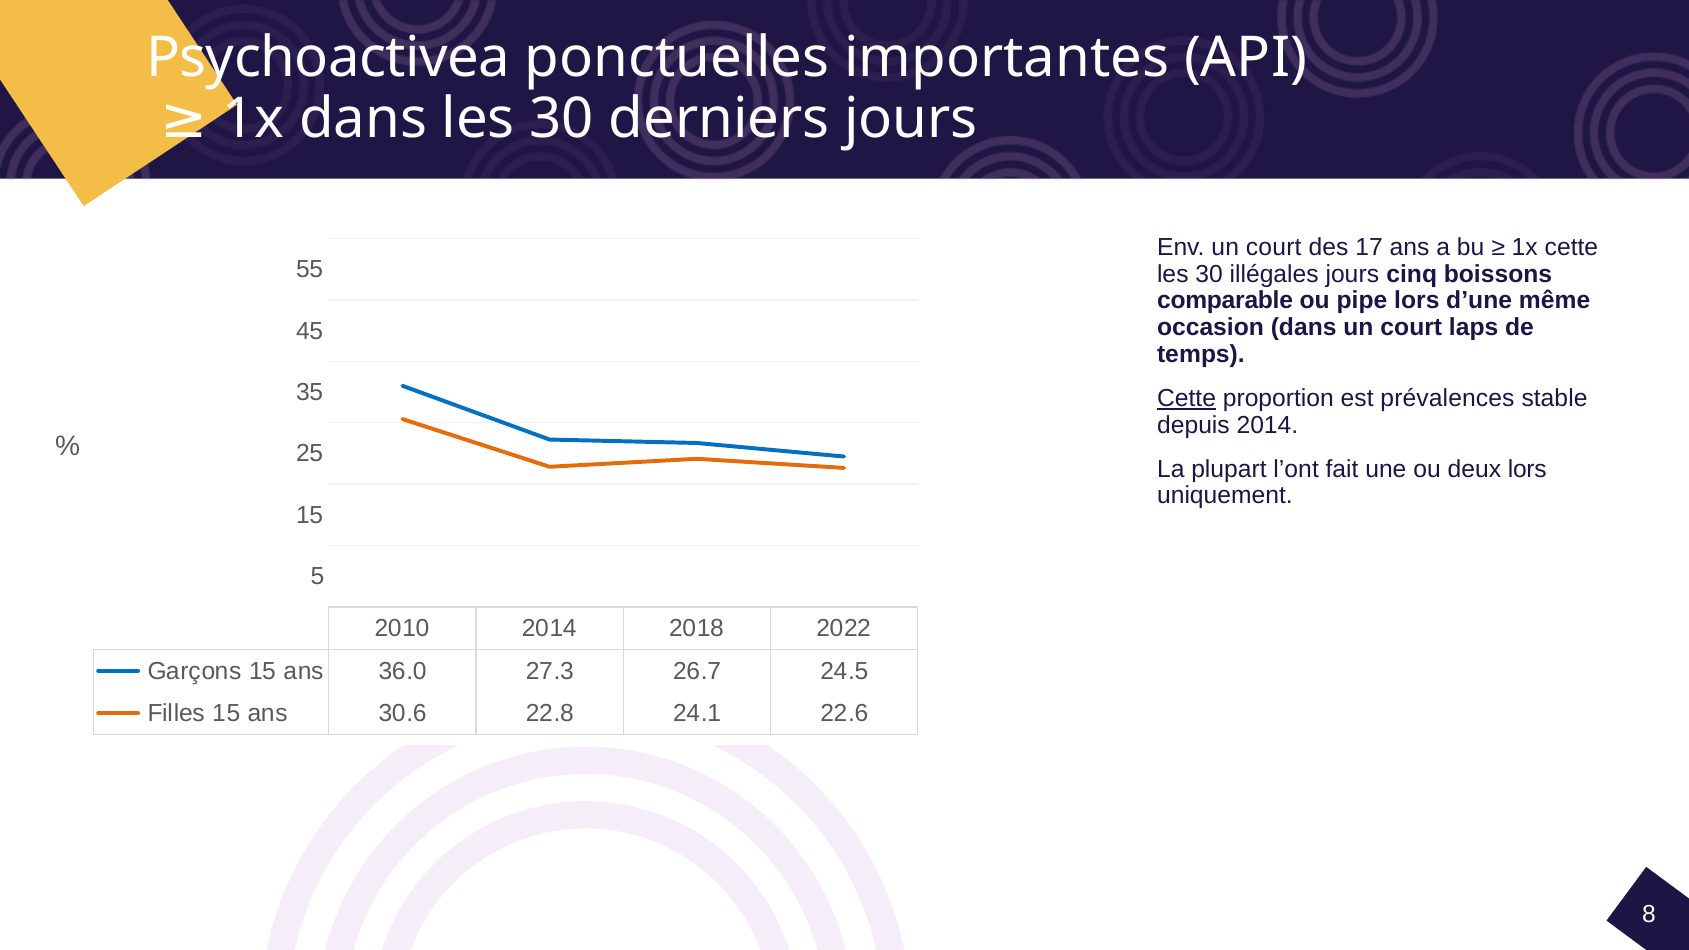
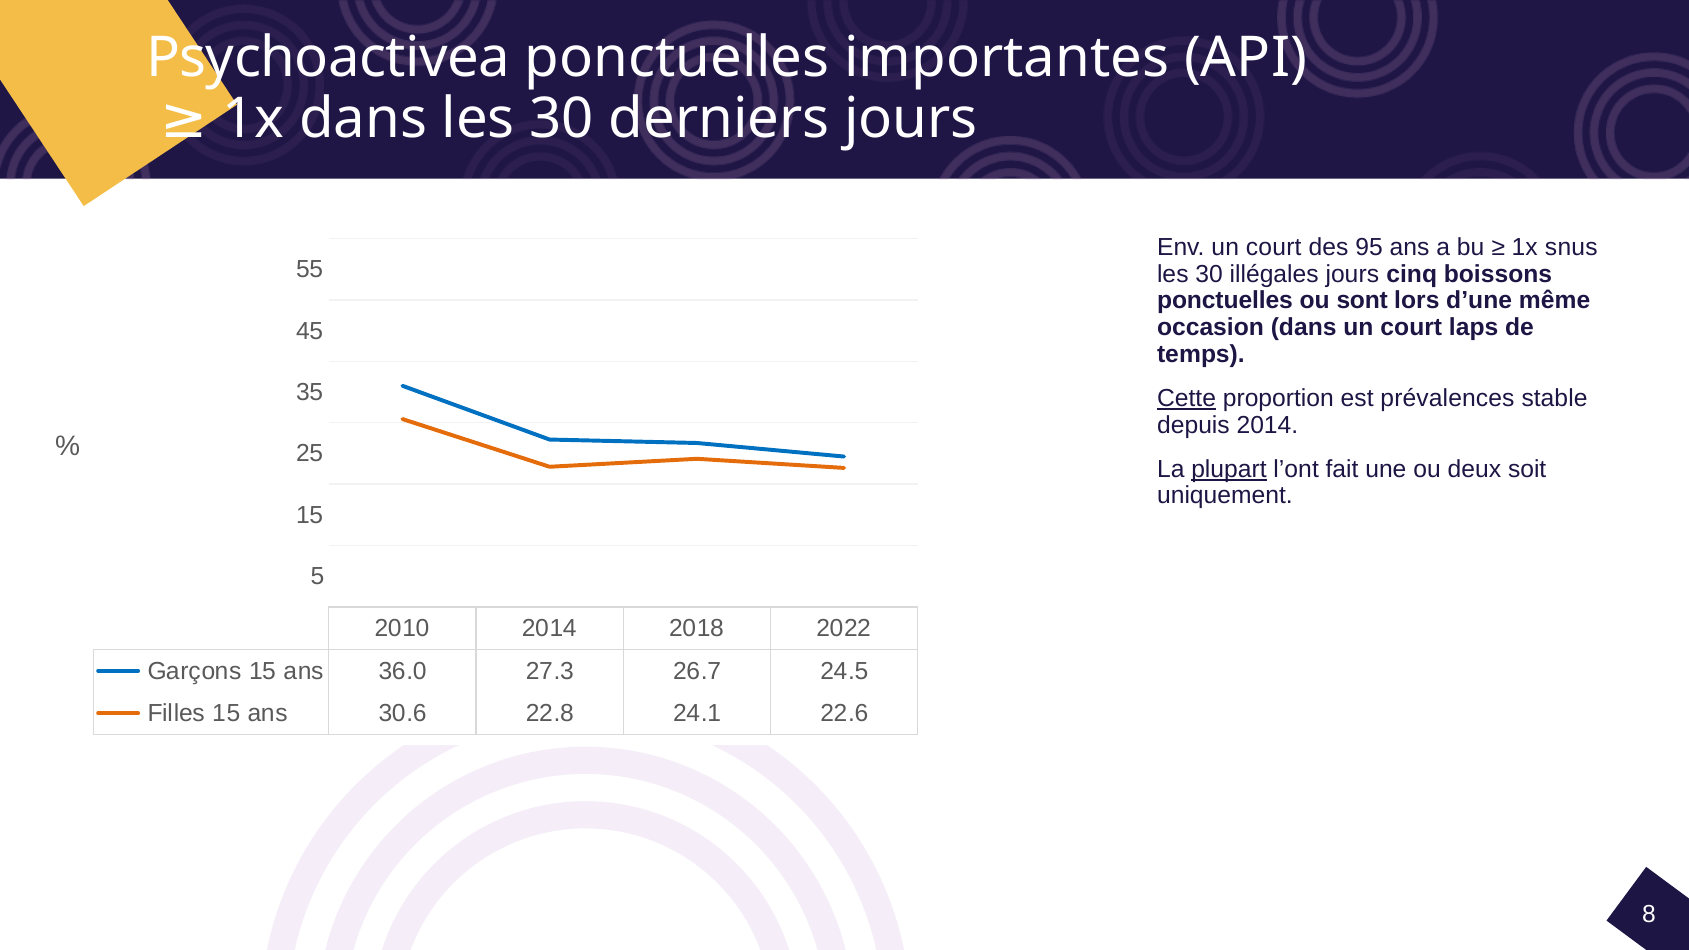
17: 17 -> 95
1x cette: cette -> snus
comparable at (1225, 301): comparable -> ponctuelles
pipe: pipe -> sont
plupart underline: none -> present
deux lors: lors -> soit
